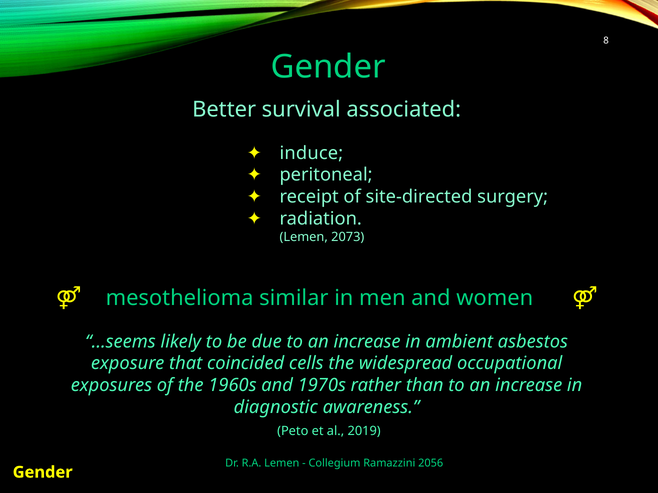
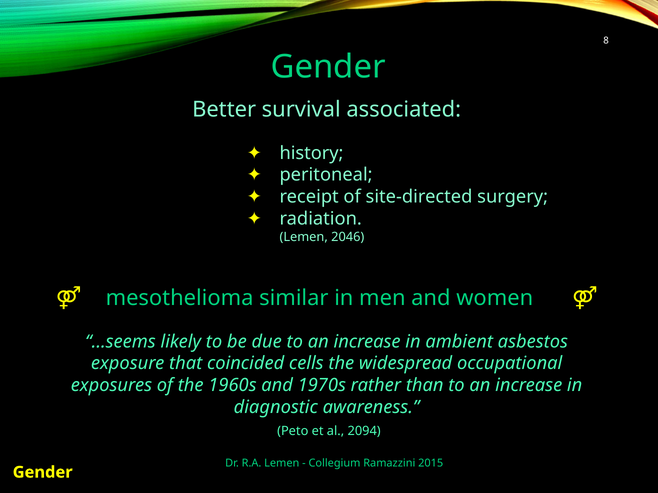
induce: induce -> history
2073: 2073 -> 2046
2019: 2019 -> 2094
2056: 2056 -> 2015
